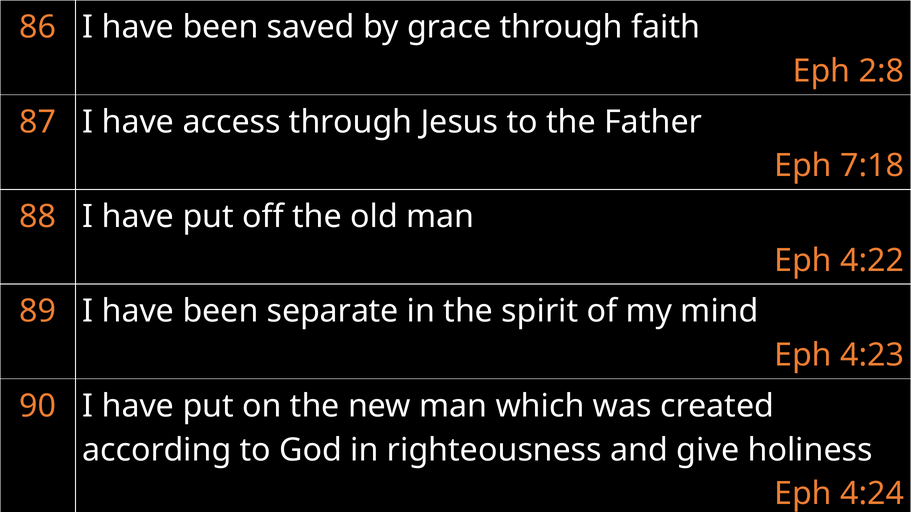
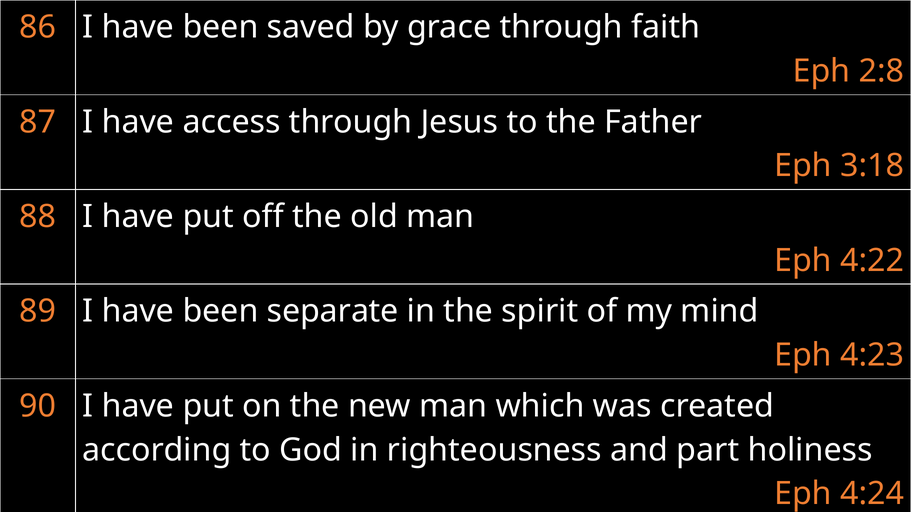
7:18: 7:18 -> 3:18
give: give -> part
